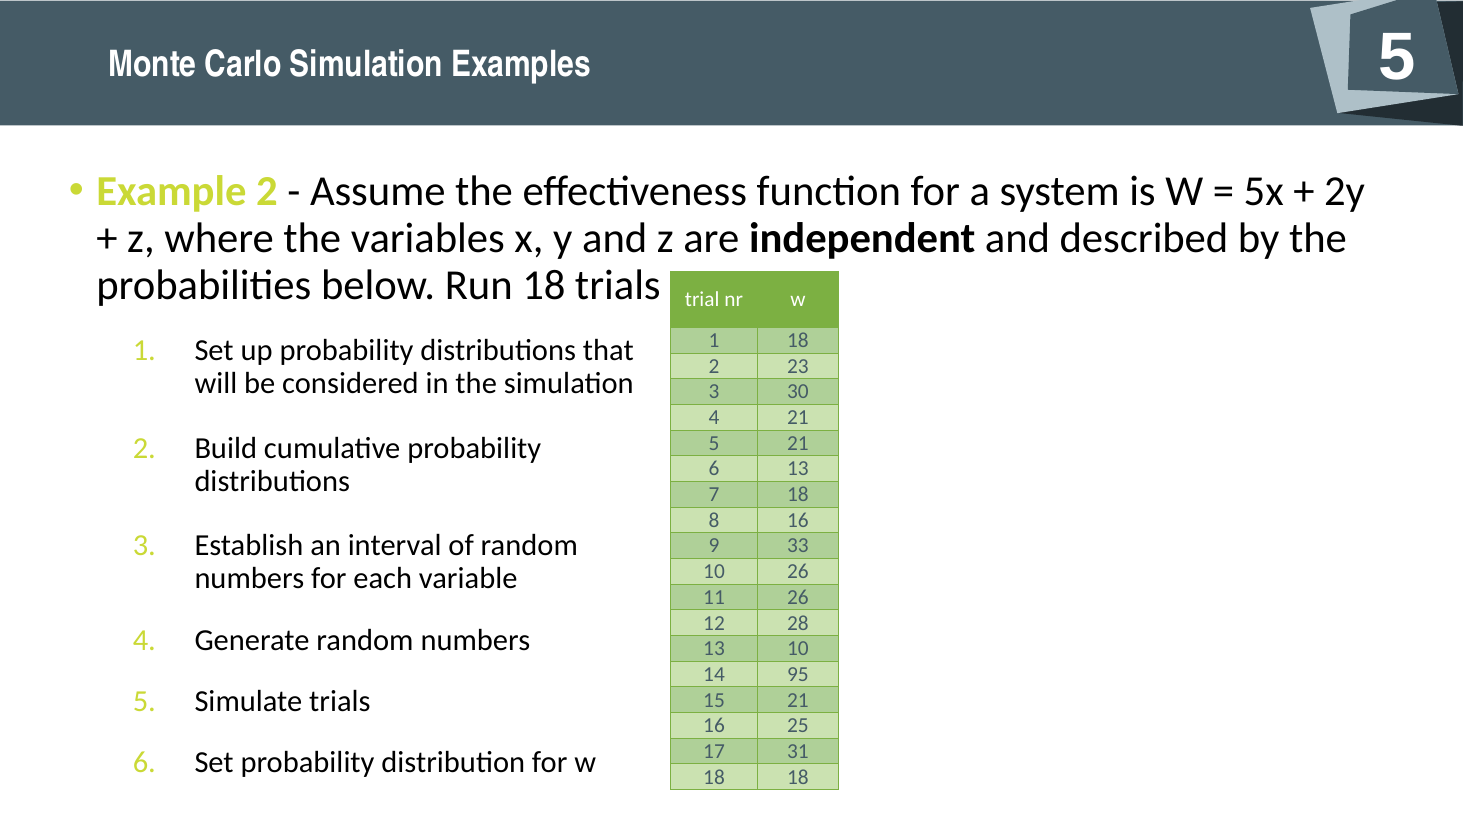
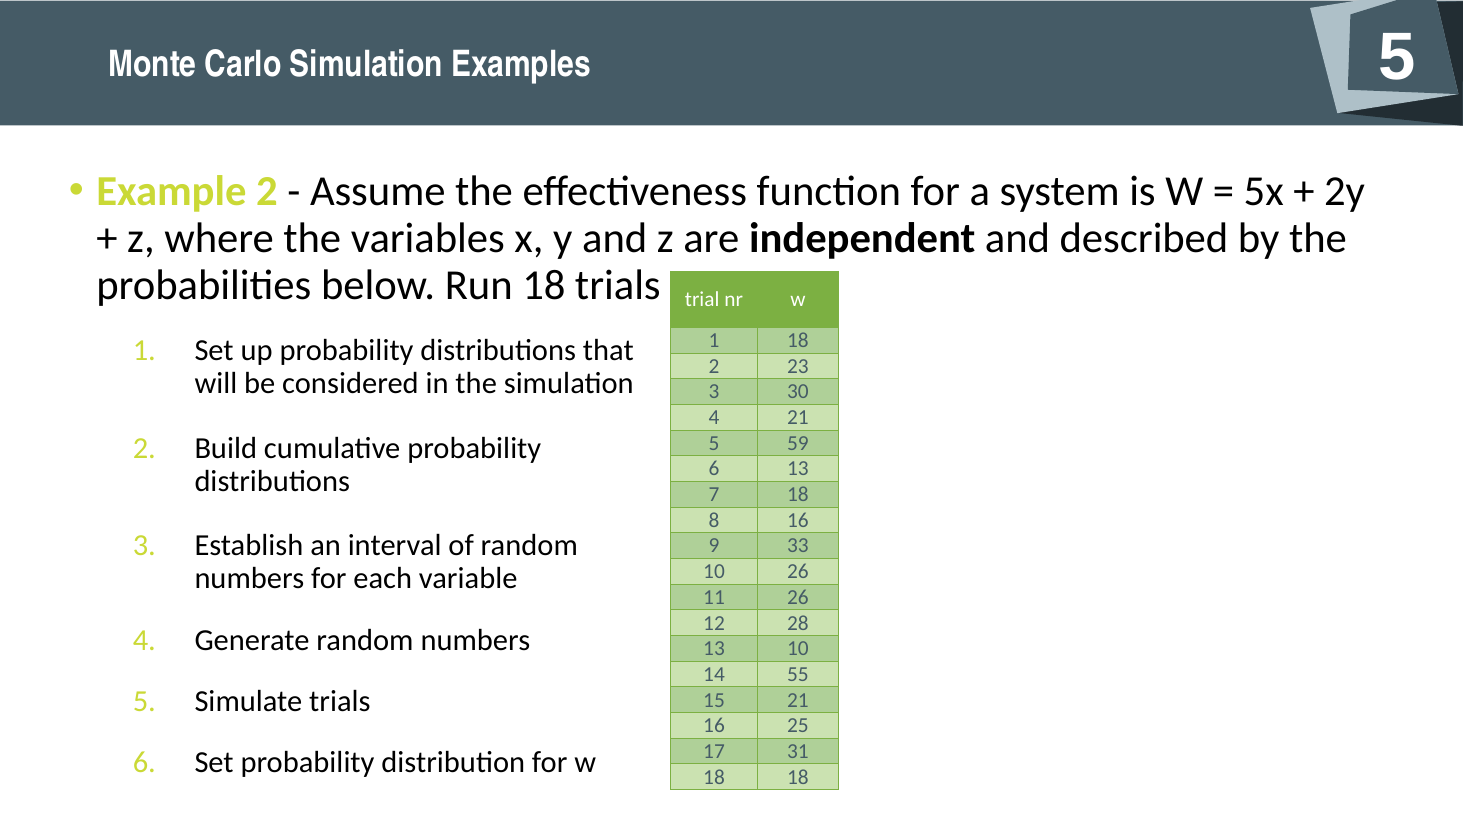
5 21: 21 -> 59
95: 95 -> 55
